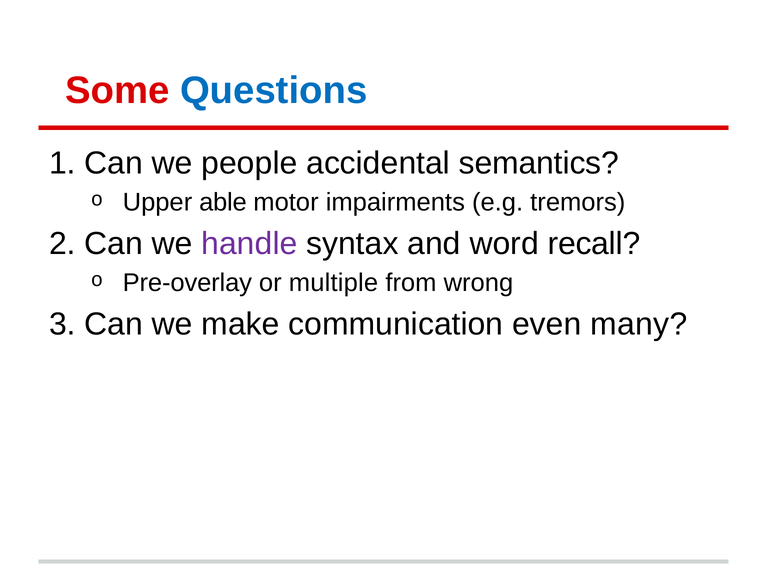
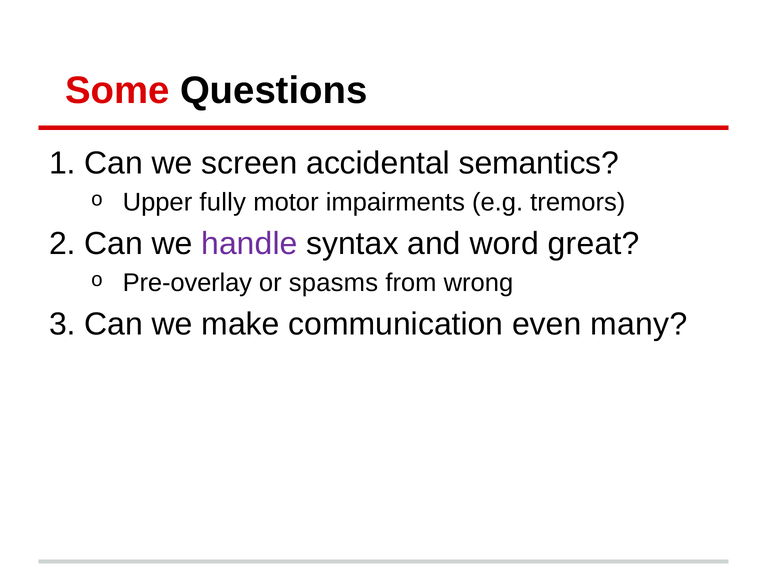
Questions colour: blue -> black
people: people -> screen
able: able -> fully
recall: recall -> great
multiple: multiple -> spasms
